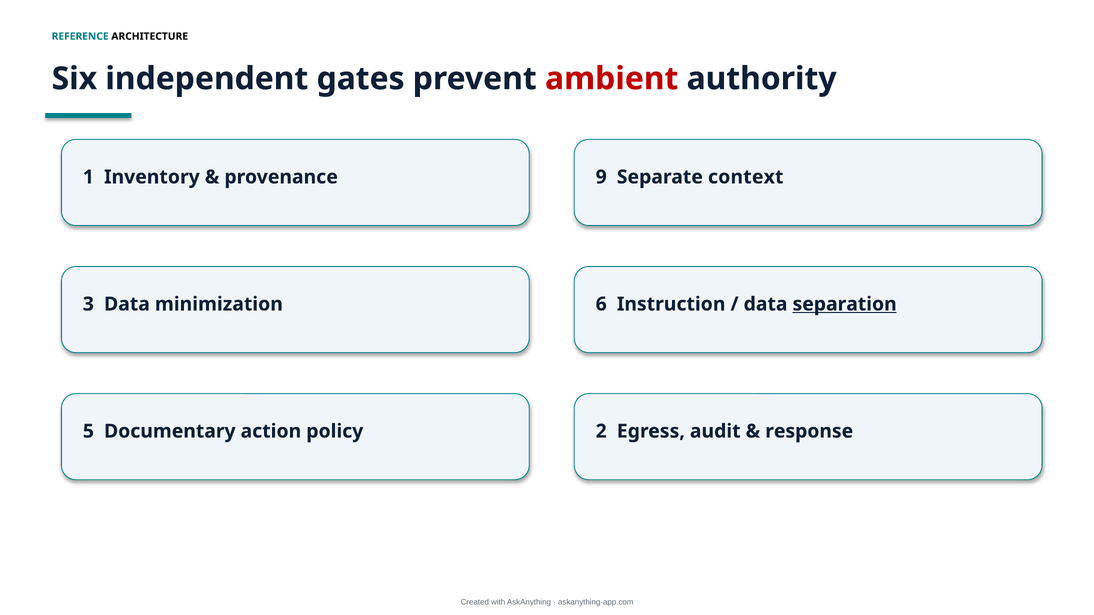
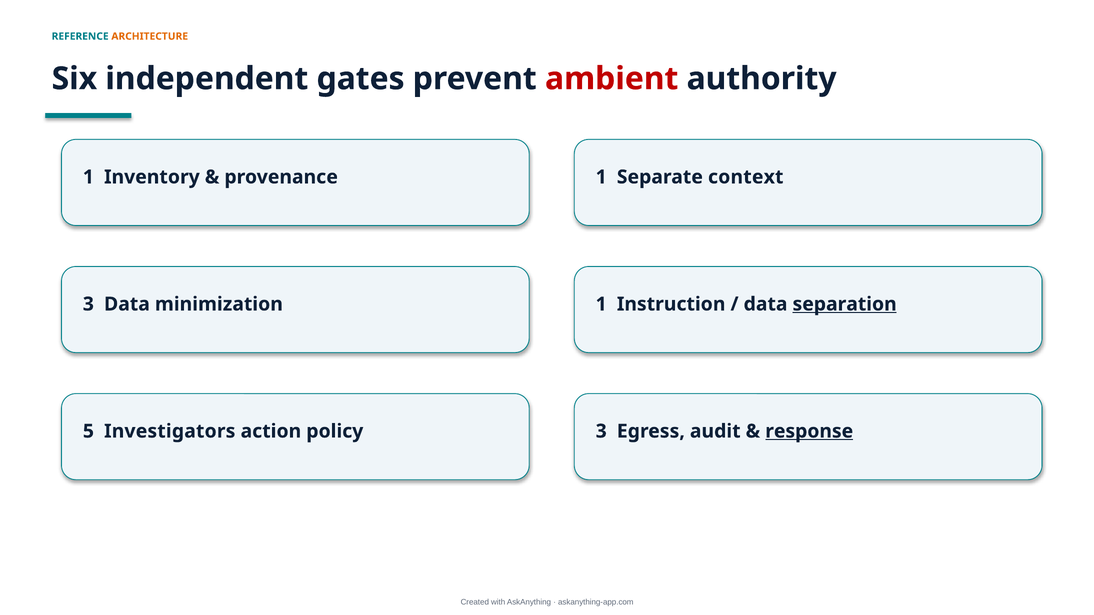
ARCHITECTURE colour: black -> orange
provenance 9: 9 -> 1
minimization 6: 6 -> 1
Documentary: Documentary -> Investigators
policy 2: 2 -> 3
response underline: none -> present
